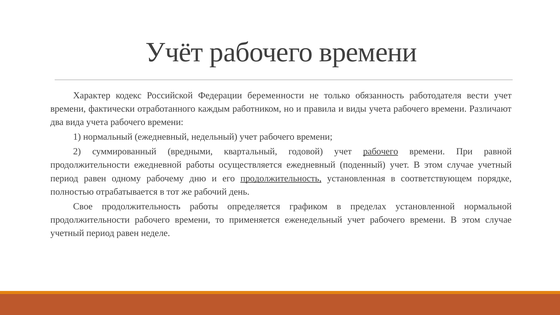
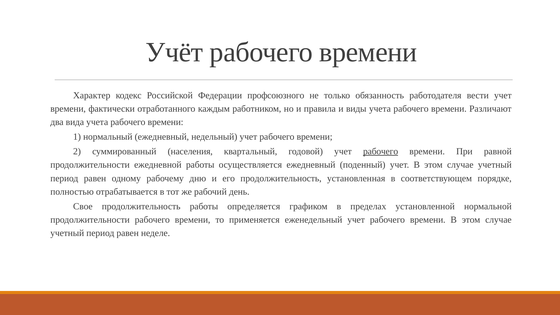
беременности: беременности -> профсоюзного
вредными: вредными -> населения
продолжительность at (281, 178) underline: present -> none
